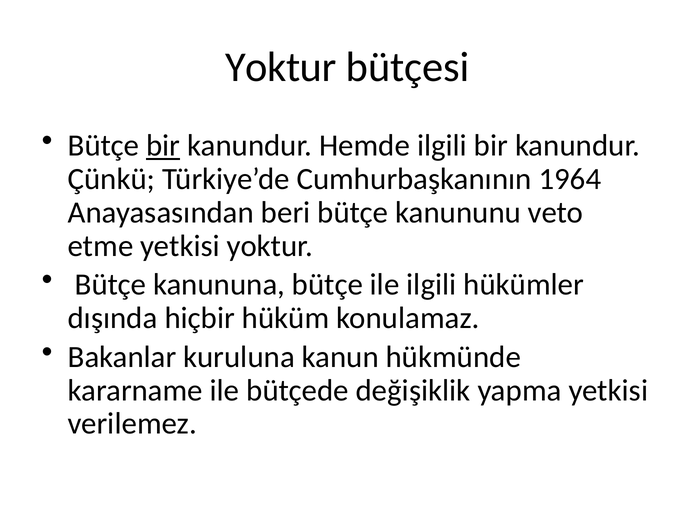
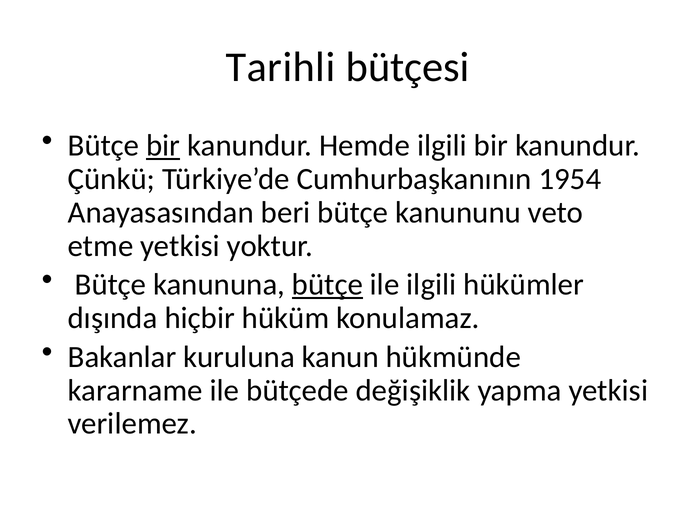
Yoktur at (281, 67): Yoktur -> Tarihli
1964: 1964 -> 1954
bütçe at (327, 285) underline: none -> present
